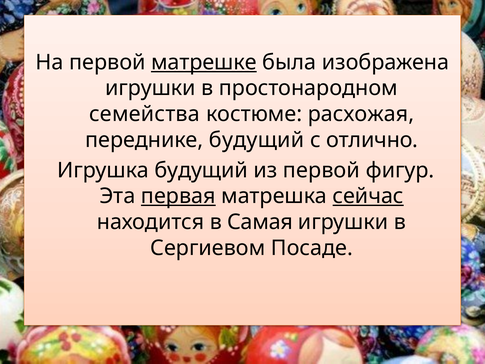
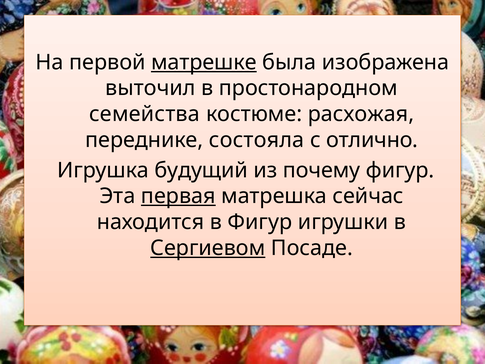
игрушки at (150, 88): игрушки -> выточил
переднике будущий: будущий -> состояла
из первой: первой -> почему
сейчас underline: present -> none
в Самая: Самая -> Фигур
Сергиевом underline: none -> present
